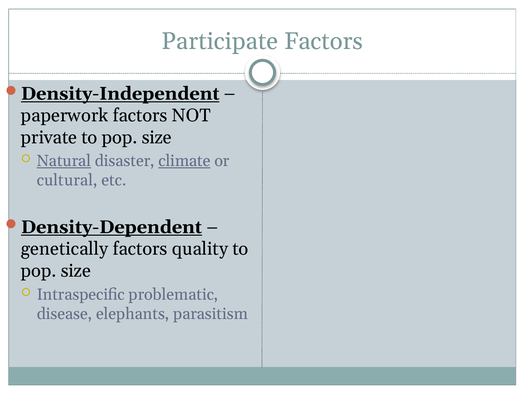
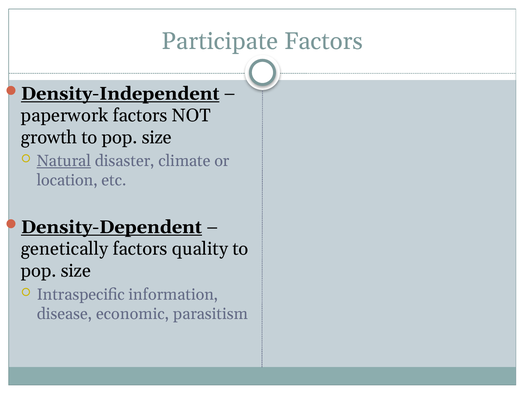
private: private -> growth
climate underline: present -> none
cultural: cultural -> location
problematic: problematic -> information
elephants: elephants -> economic
